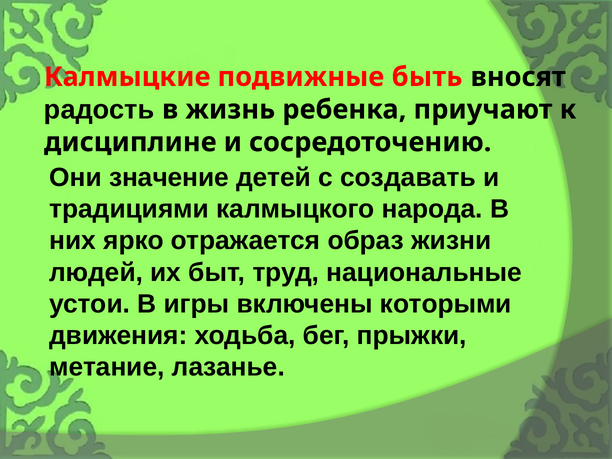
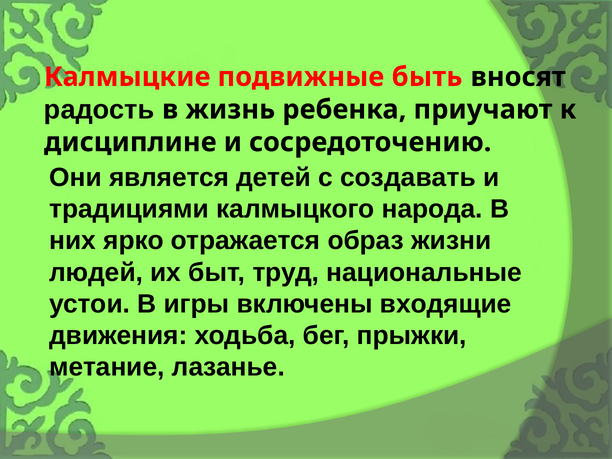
значение: значение -> является
которыми: которыми -> входящие
